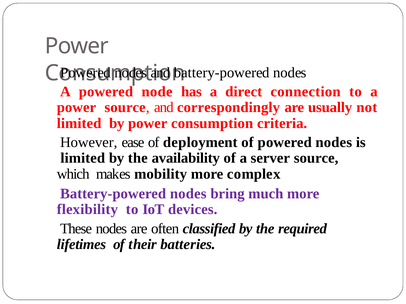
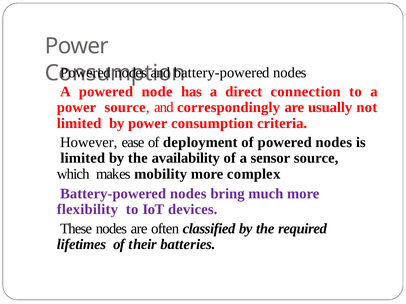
server: server -> sensor
